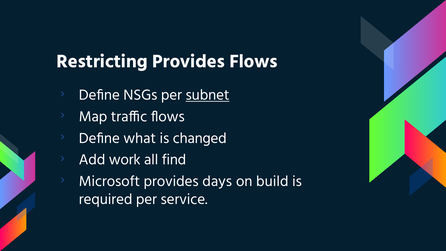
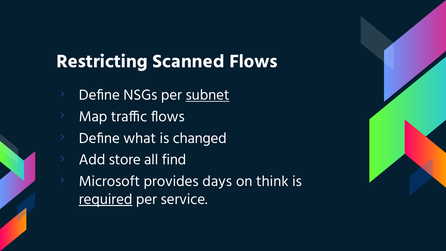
Restricting Provides: Provides -> Scanned
work: work -> store
build: build -> think
required underline: none -> present
